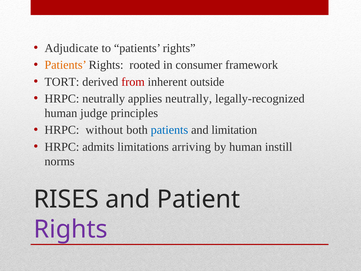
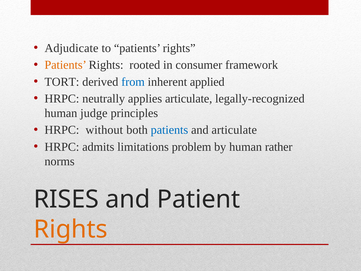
from colour: red -> blue
outside: outside -> applied
applies neutrally: neutrally -> articulate
and limitation: limitation -> articulate
arriving: arriving -> problem
instill: instill -> rather
Rights at (71, 229) colour: purple -> orange
